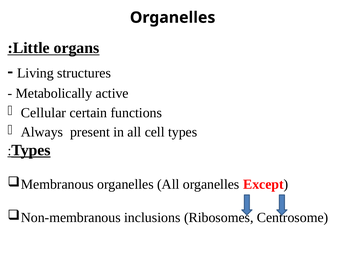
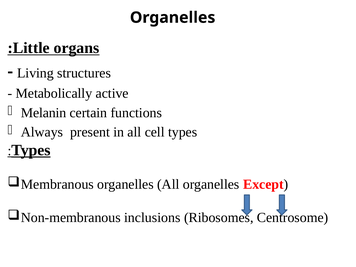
Cellular: Cellular -> Melanin
